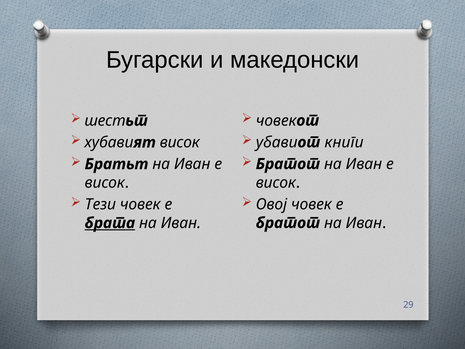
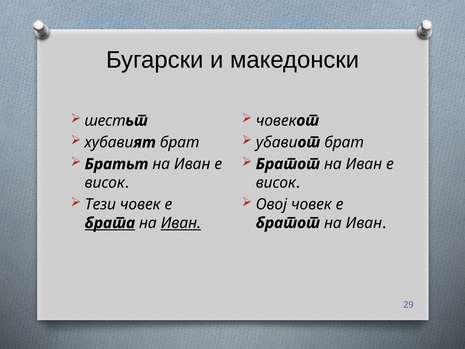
книги at (344, 142): книги -> брат
висок at (180, 142): висок -> брат
Иван at (181, 223) underline: none -> present
